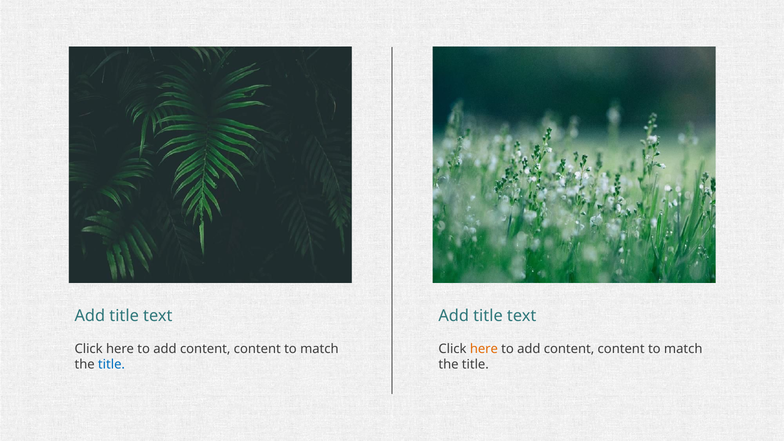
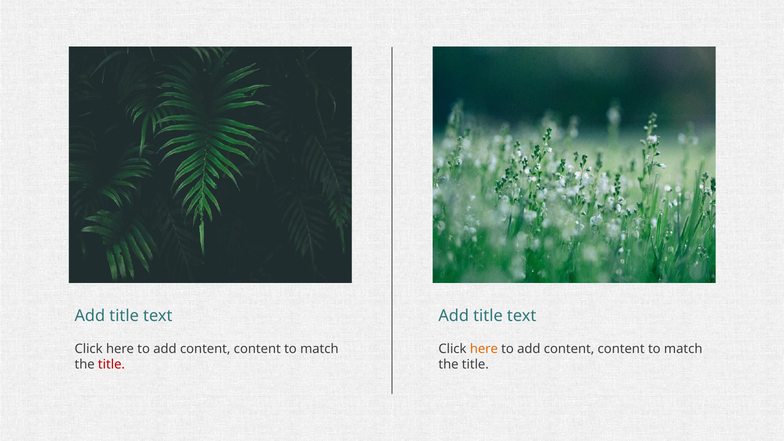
title at (111, 365) colour: blue -> red
